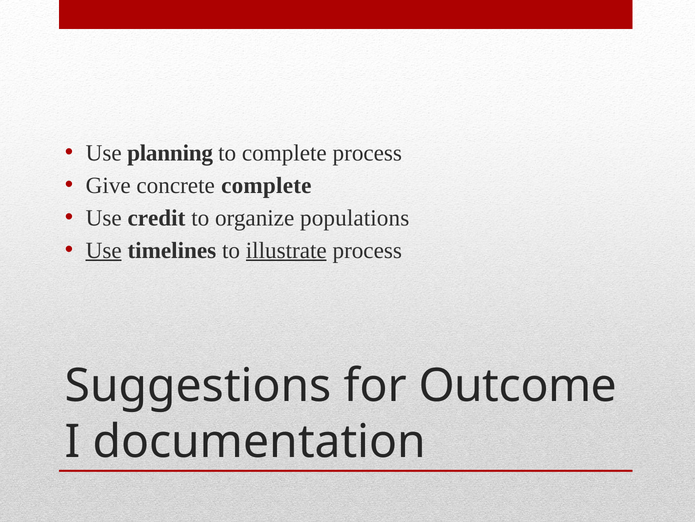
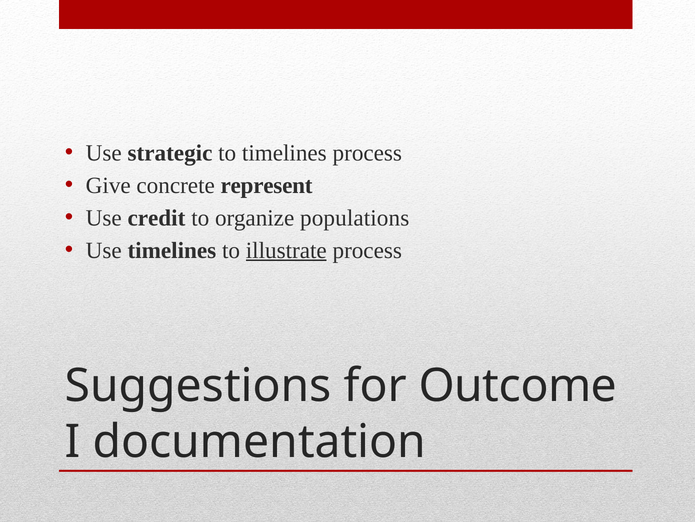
planning: planning -> strategic
to complete: complete -> timelines
concrete complete: complete -> represent
Use at (104, 250) underline: present -> none
